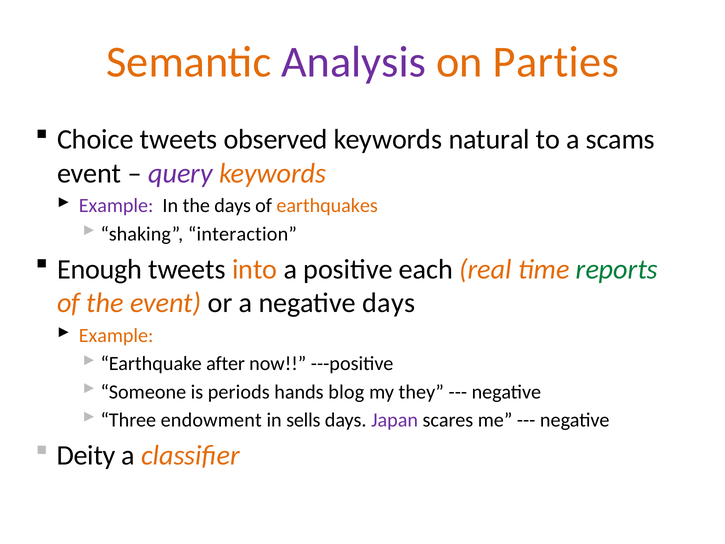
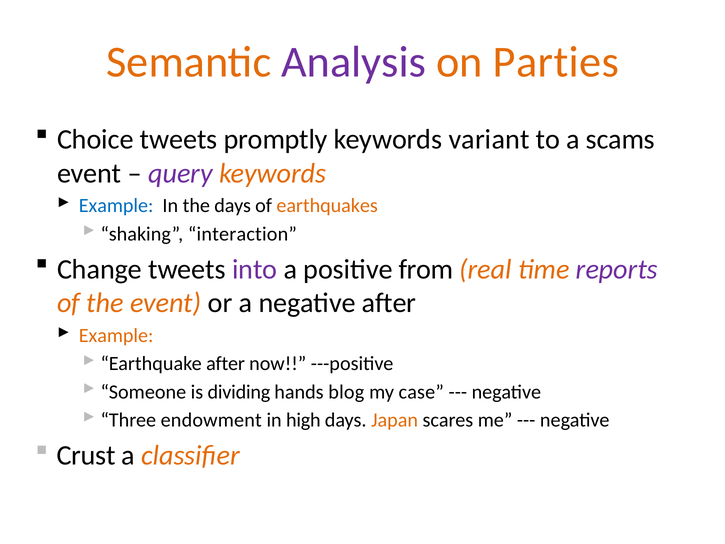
observed: observed -> promptly
natural: natural -> variant
Example at (116, 206) colour: purple -> blue
Enough: Enough -> Change
into colour: orange -> purple
each: each -> from
reports colour: green -> purple
negative days: days -> after
periods: periods -> dividing
they: they -> case
sells: sells -> high
Japan colour: purple -> orange
Deity: Deity -> Crust
